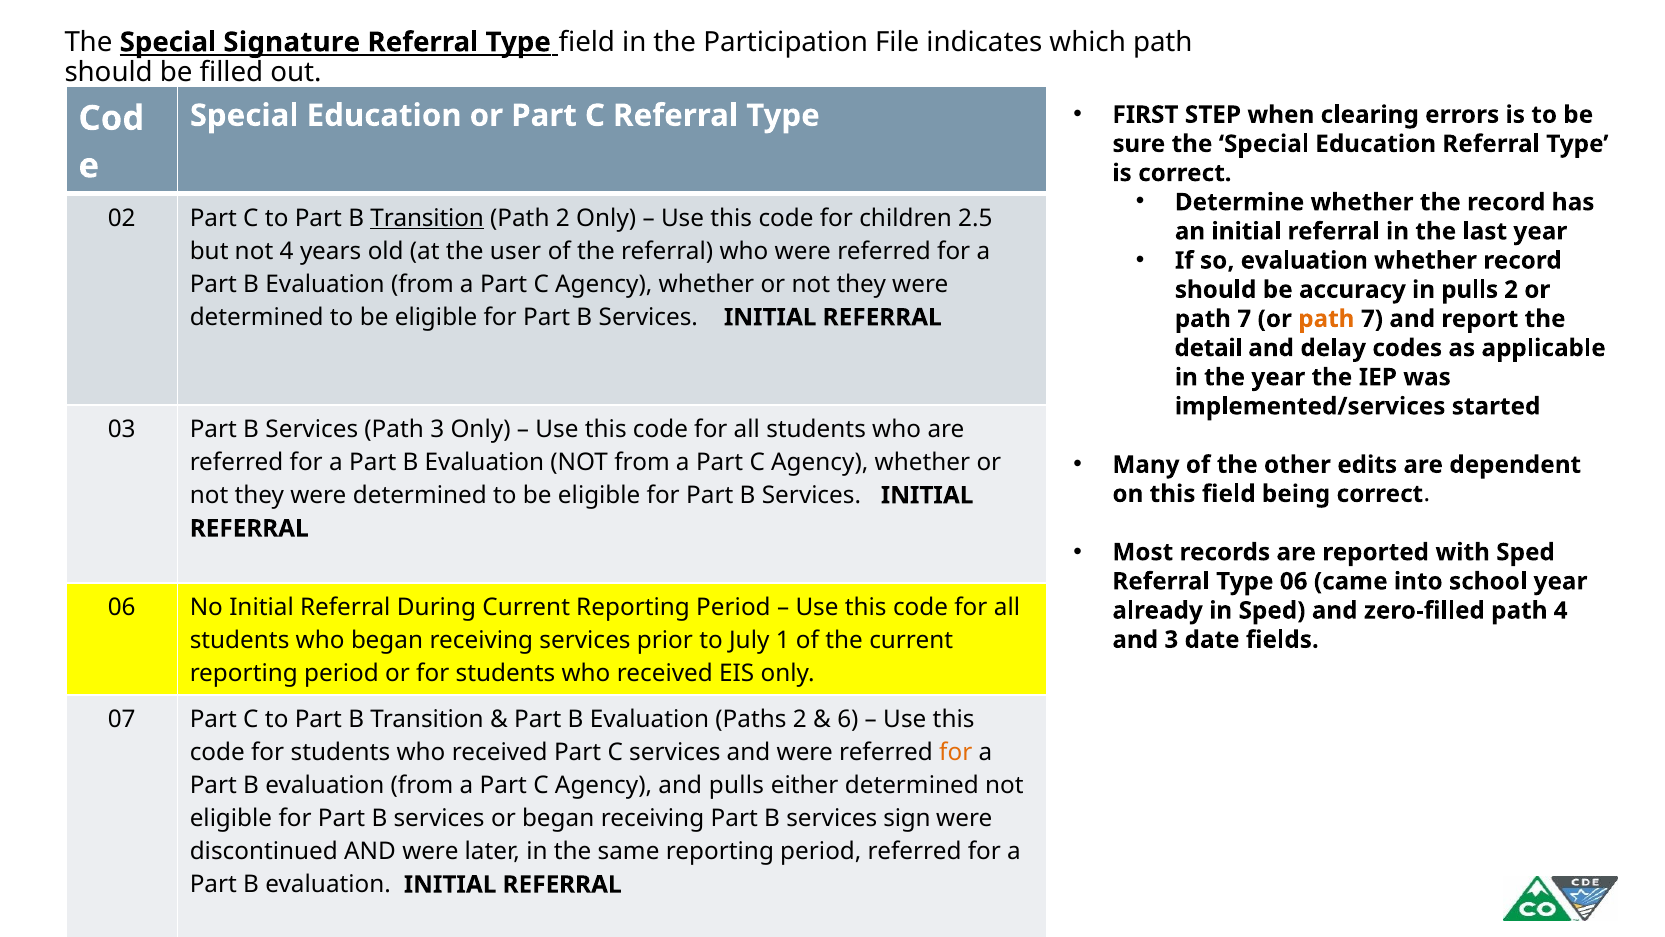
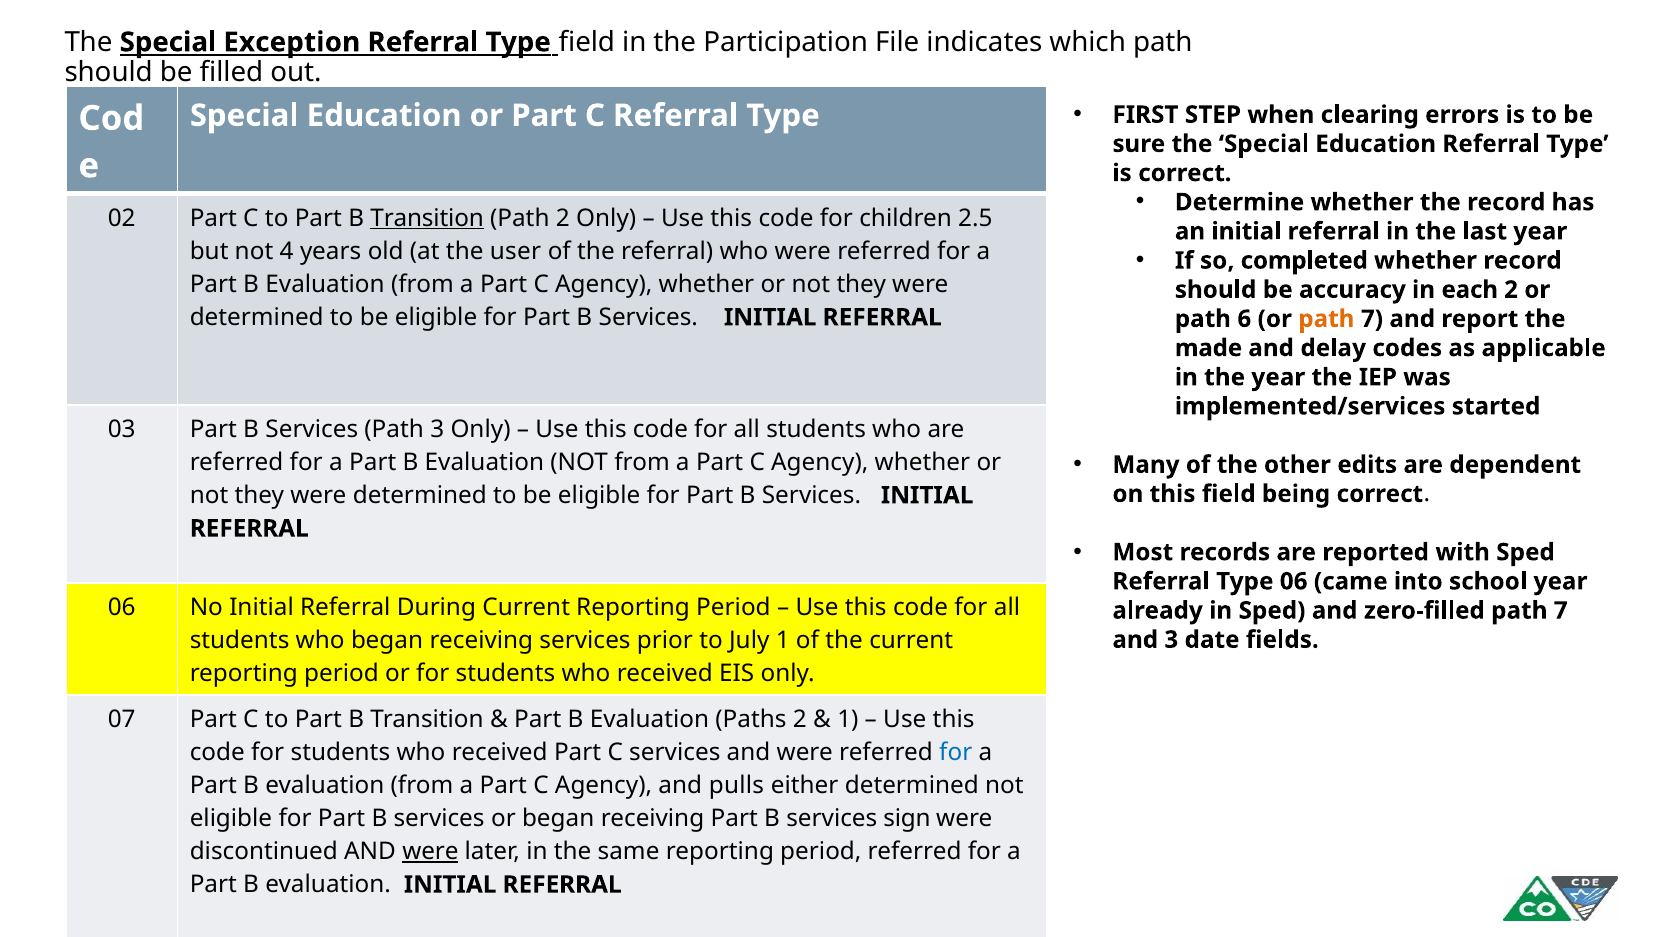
Signature: Signature -> Exception
so evaluation: evaluation -> completed
in pulls: pulls -> each
7 at (1244, 319): 7 -> 6
detail: detail -> made
zero-filled path 4: 4 -> 7
6 at (848, 719): 6 -> 1
for at (956, 752) colour: orange -> blue
were at (430, 851) underline: none -> present
